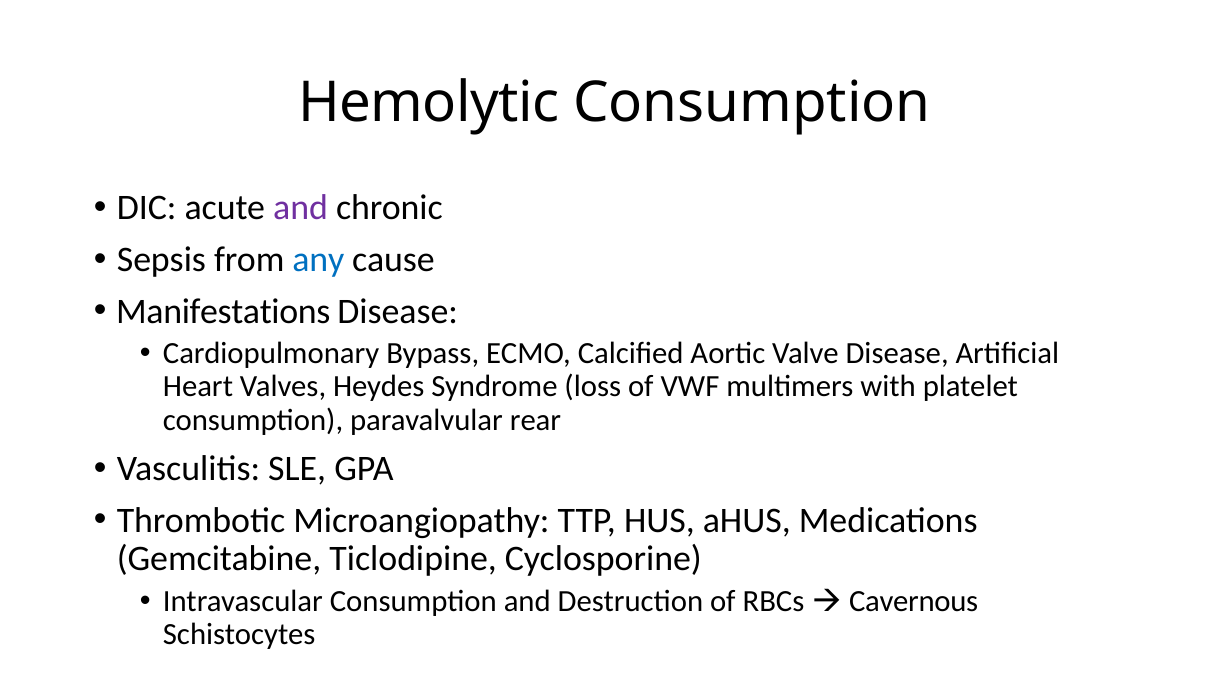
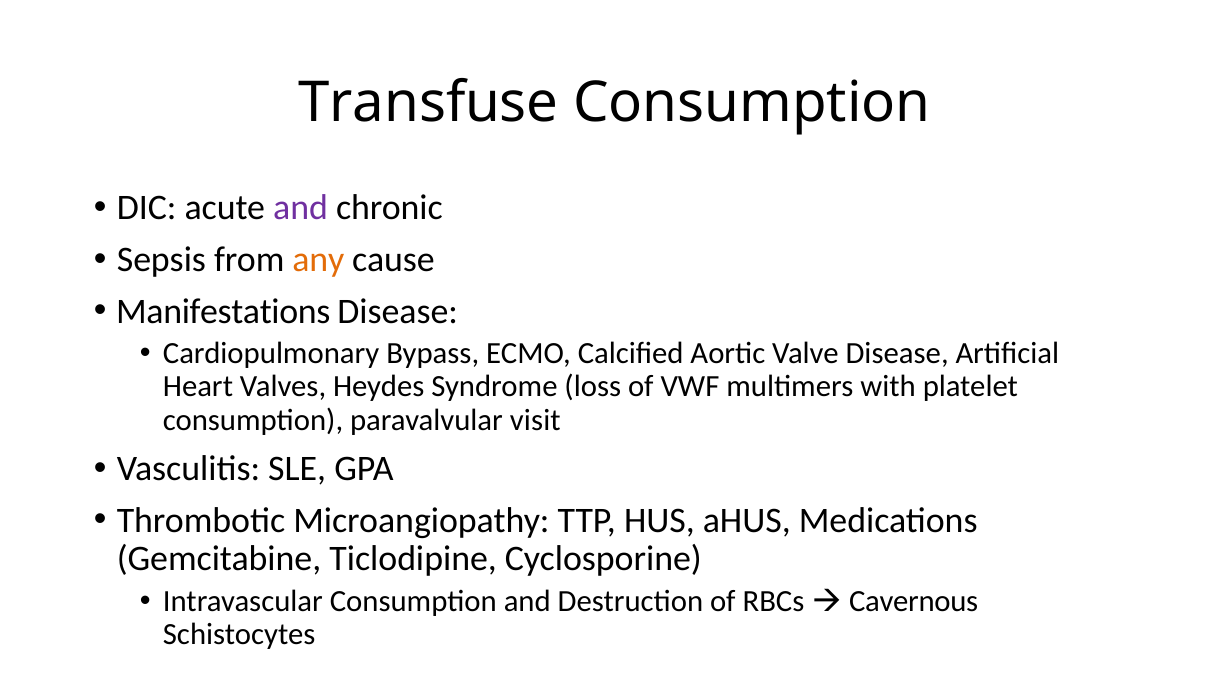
Hemolytic: Hemolytic -> Transfuse
any colour: blue -> orange
rear: rear -> visit
